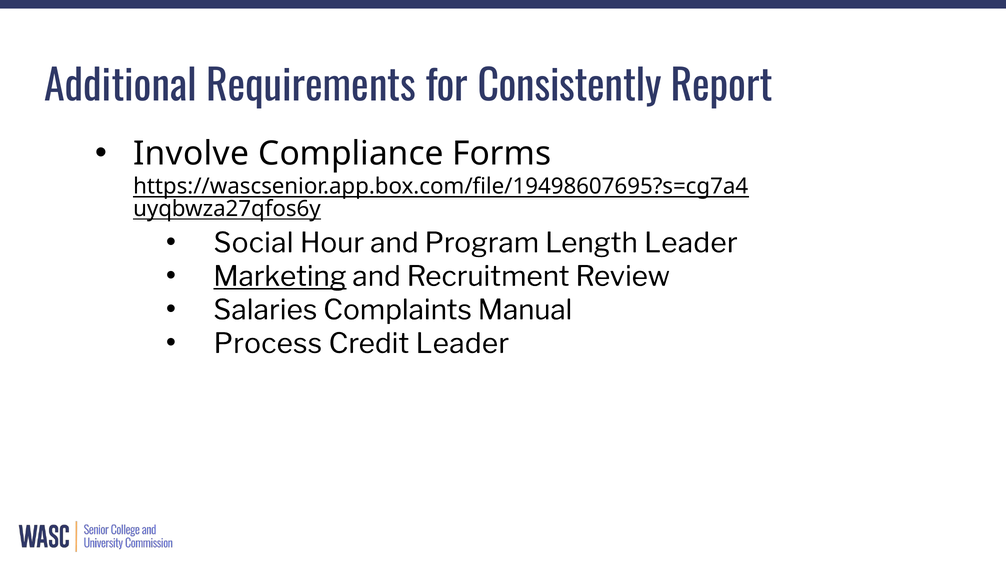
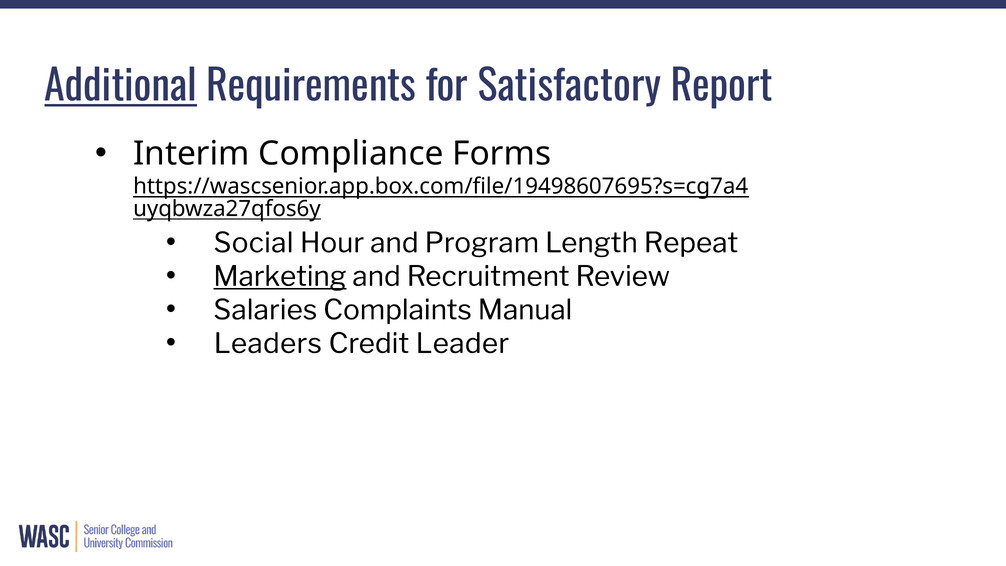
Additional underline: none -> present
Consistently: Consistently -> Satisfactory
Involve: Involve -> Interim
Length Leader: Leader -> Repeat
Process: Process -> Leaders
